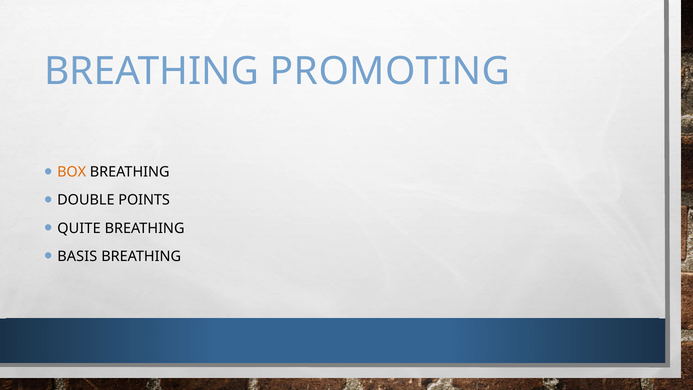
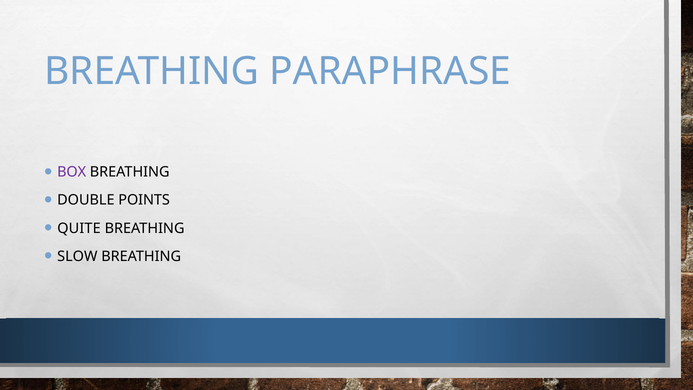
PROMOTING: PROMOTING -> PARAPHRASE
BOX colour: orange -> purple
BASIS: BASIS -> SLOW
